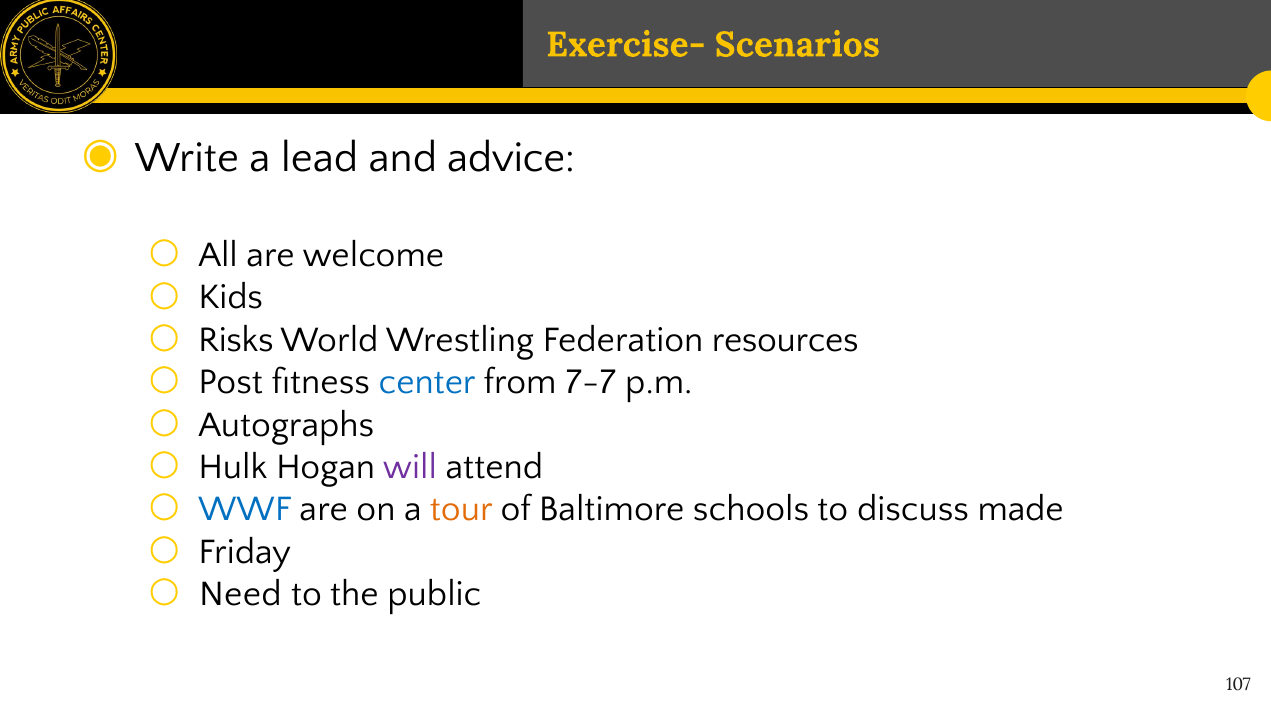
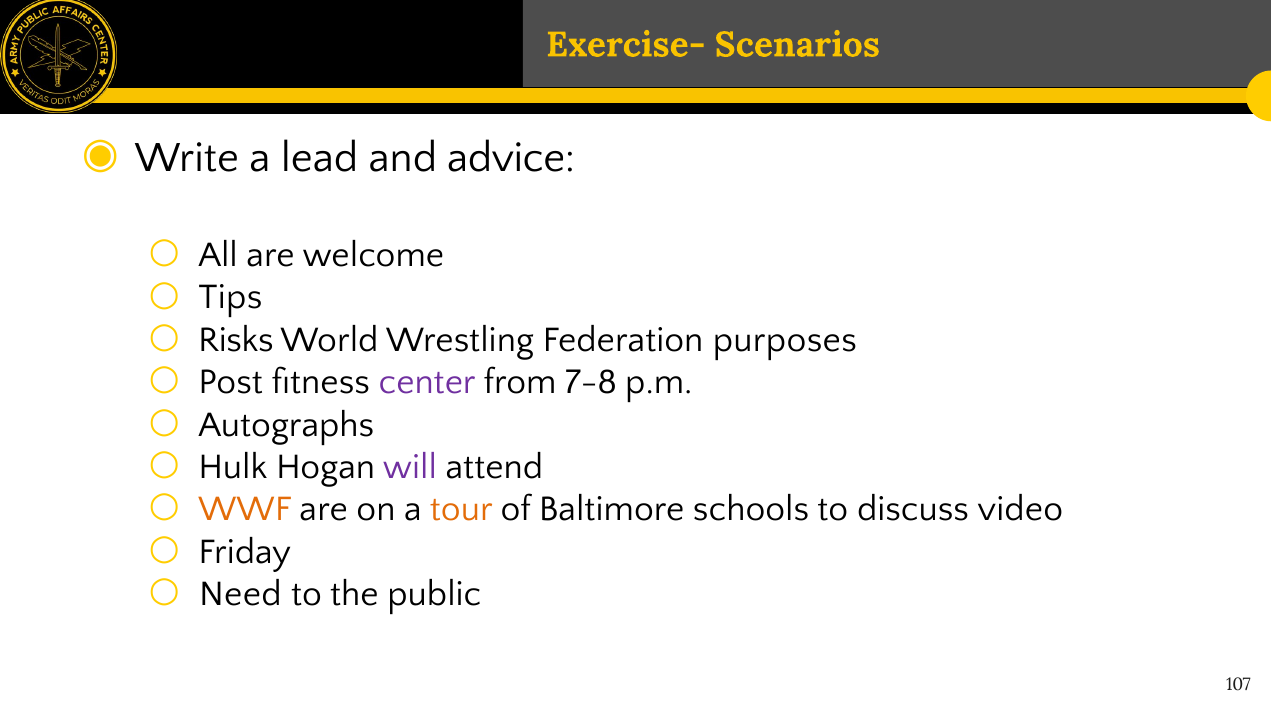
Kids: Kids -> Tips
resources: resources -> purposes
center colour: blue -> purple
7-7: 7-7 -> 7-8
WWF colour: blue -> orange
made: made -> video
